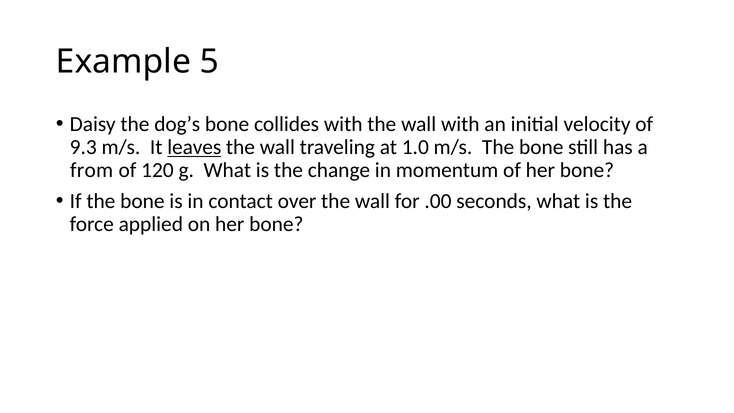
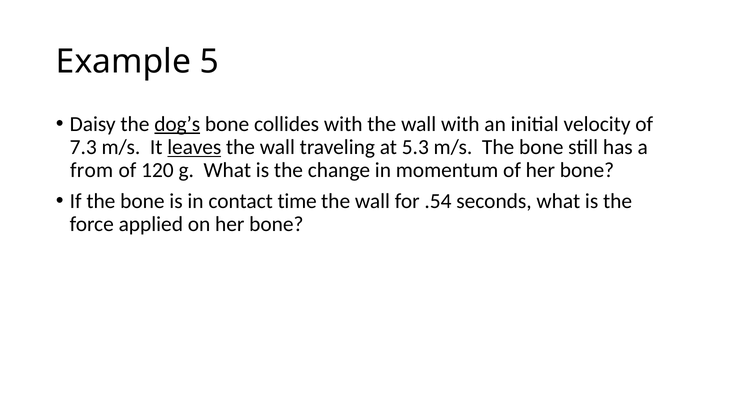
dog’s underline: none -> present
9.3: 9.3 -> 7.3
1.0: 1.0 -> 5.3
over: over -> time
.00: .00 -> .54
